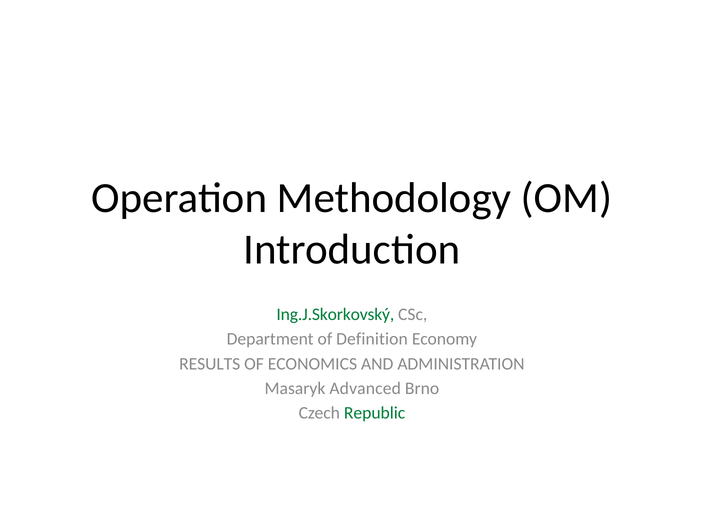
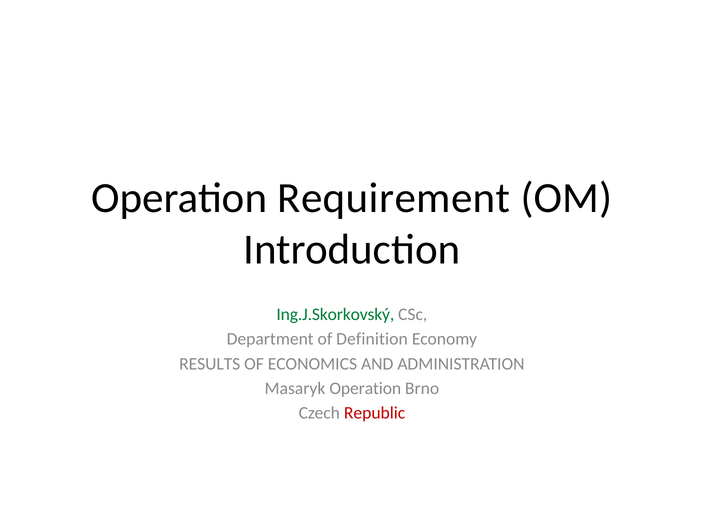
Methodology: Methodology -> Requirement
Masaryk Advanced: Advanced -> Operation
Republic colour: green -> red
